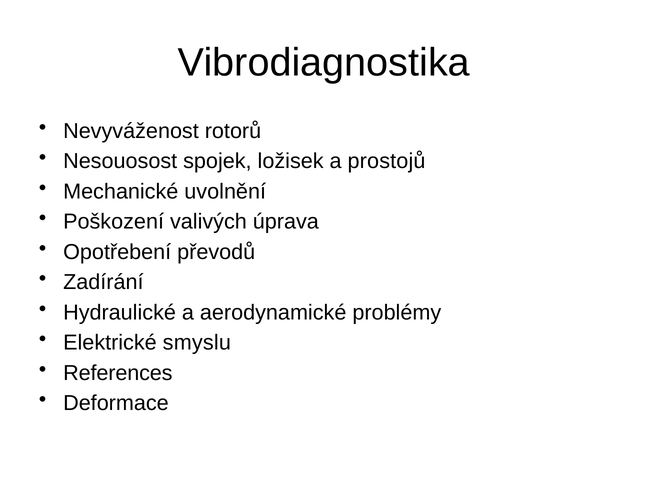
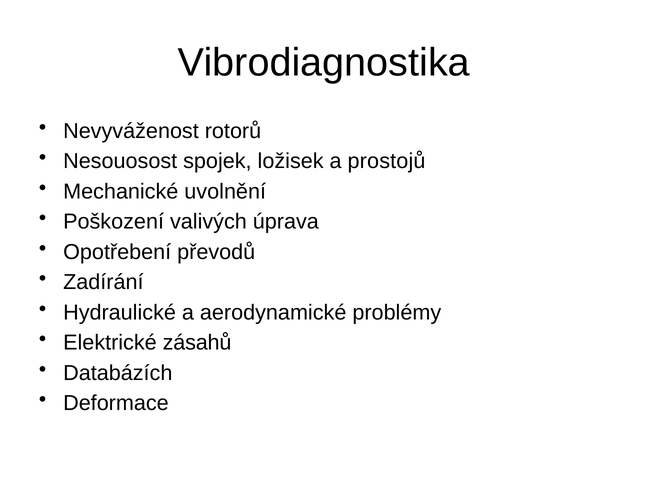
smyslu: smyslu -> zásahů
References: References -> Databázích
